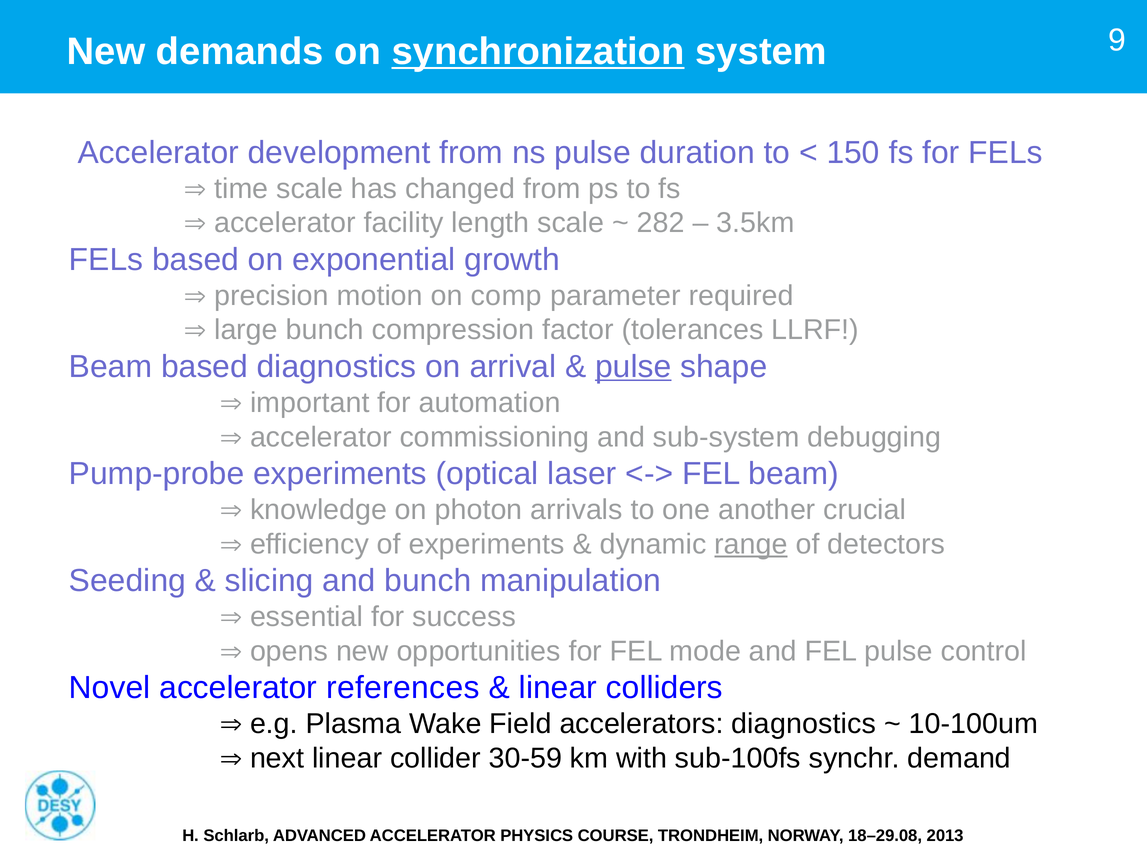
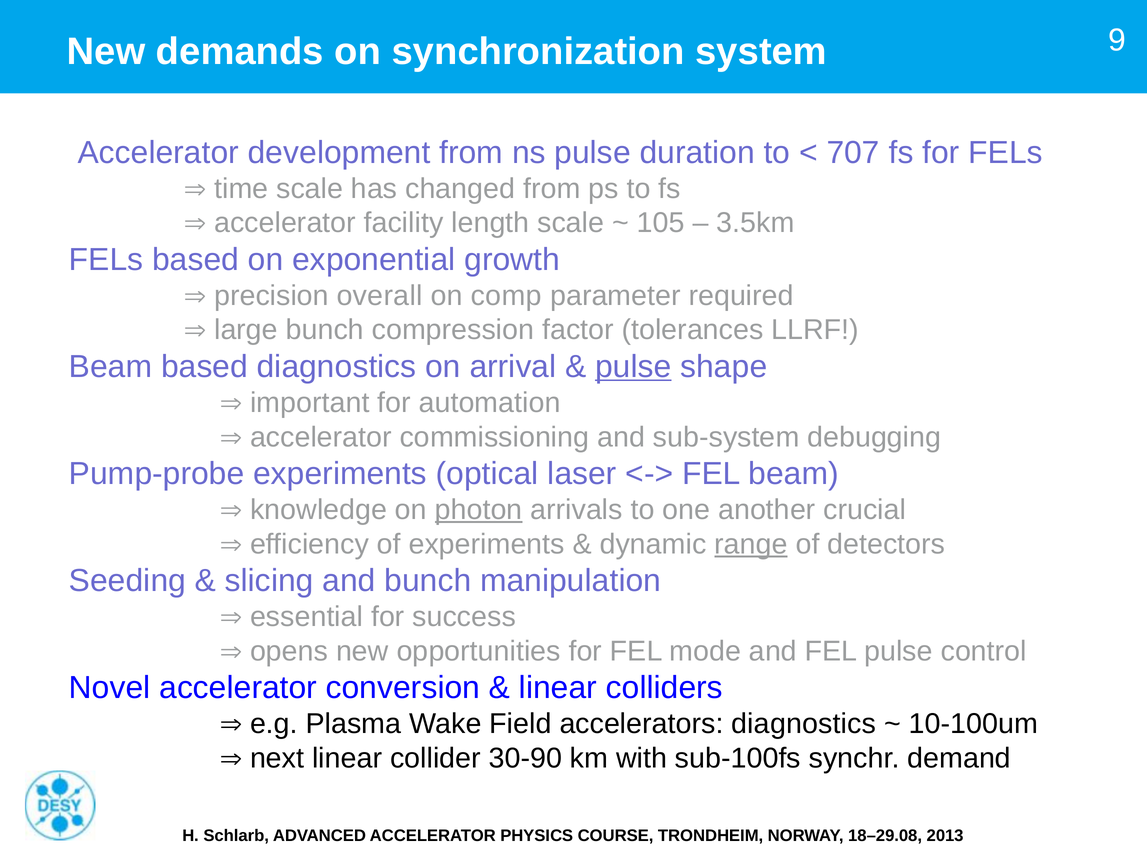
synchronization underline: present -> none
150: 150 -> 707
282: 282 -> 105
motion: motion -> overall
photon underline: none -> present
references: references -> conversion
30-59: 30-59 -> 30-90
